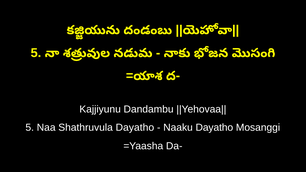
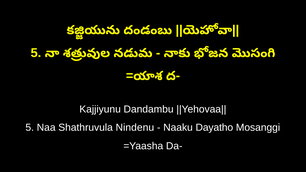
Shathruvula Dayatho: Dayatho -> Nindenu
